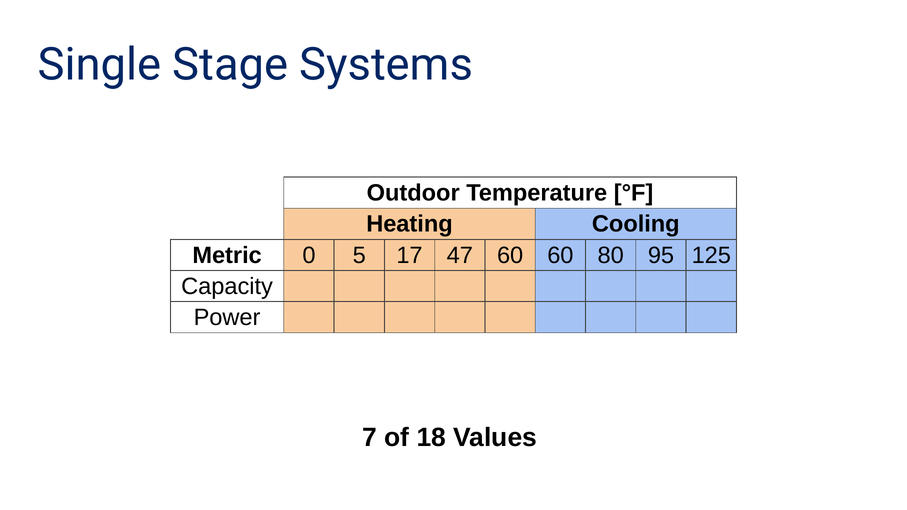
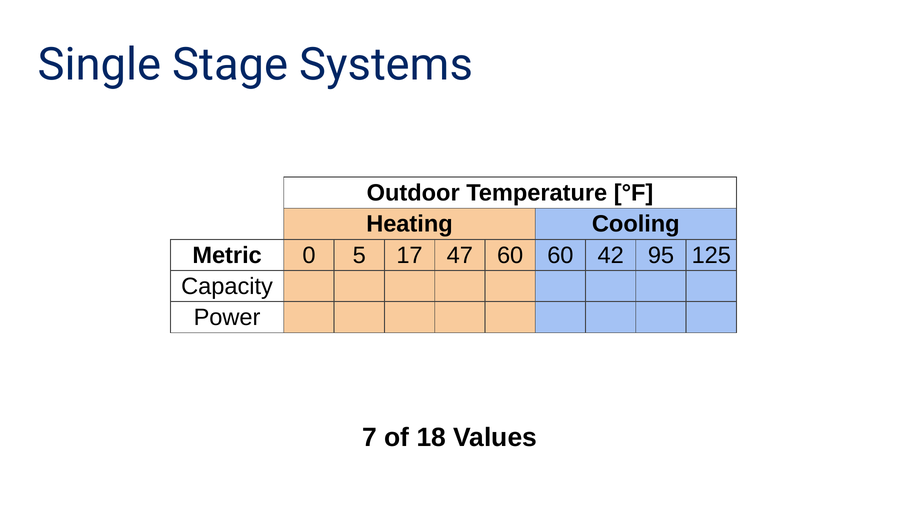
80: 80 -> 42
